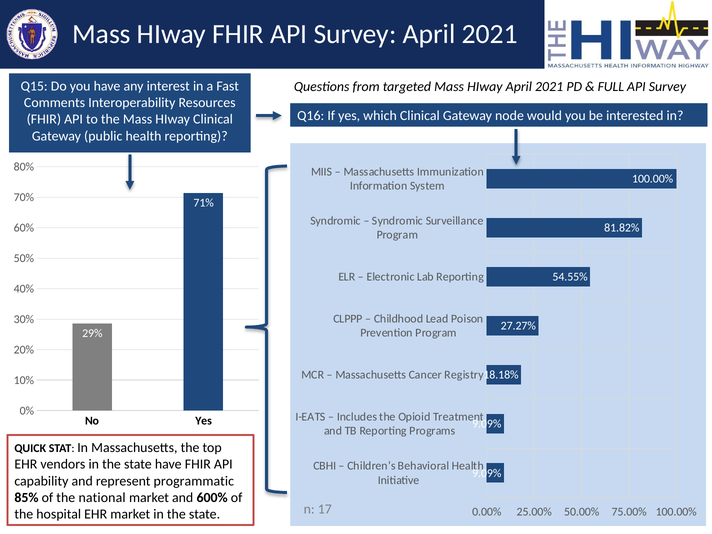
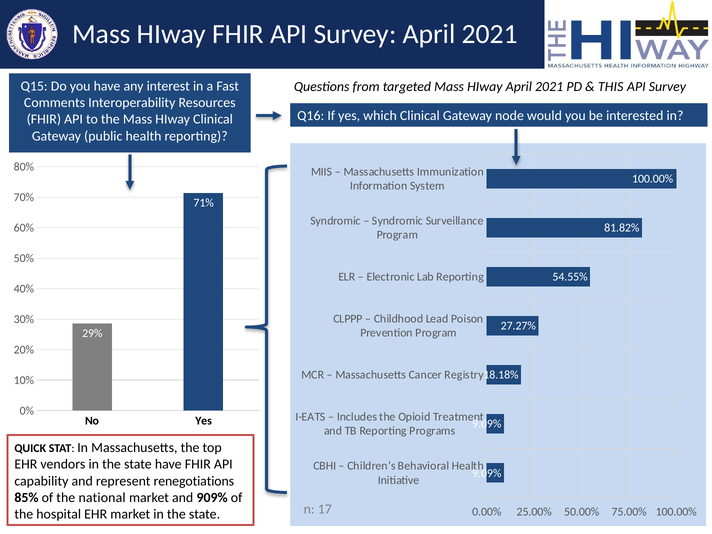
FULL: FULL -> THIS
programmatic: programmatic -> renegotiations
600%: 600% -> 909%
